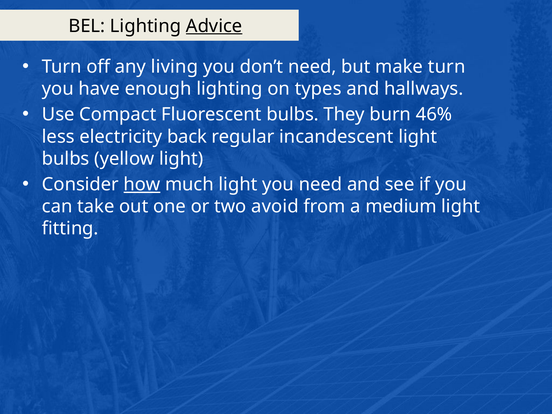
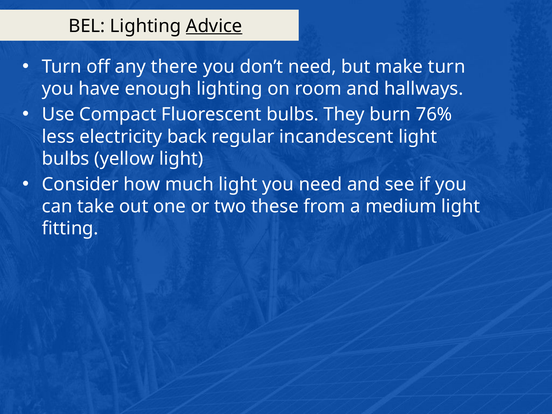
living: living -> there
types: types -> room
46%: 46% -> 76%
how underline: present -> none
avoid: avoid -> these
